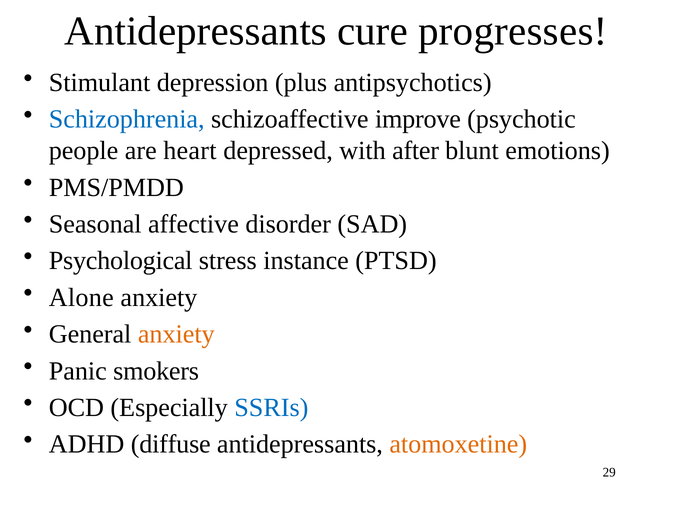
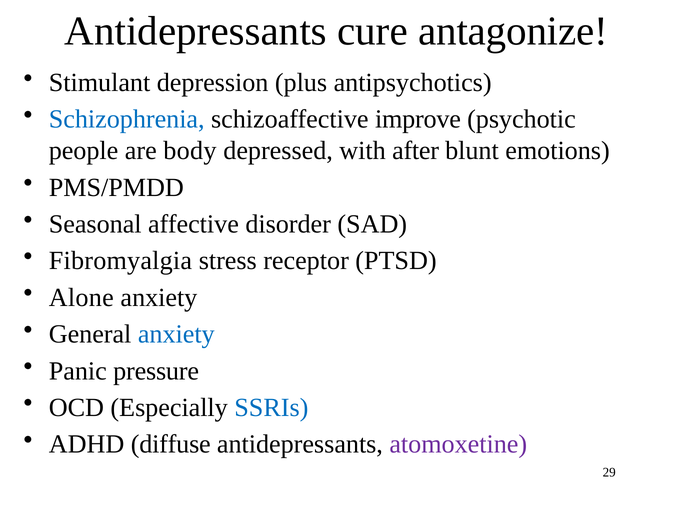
progresses: progresses -> antagonize
heart: heart -> body
Psychological: Psychological -> Fibromyalgia
instance: instance -> receptor
anxiety at (176, 334) colour: orange -> blue
smokers: smokers -> pressure
atomoxetine colour: orange -> purple
